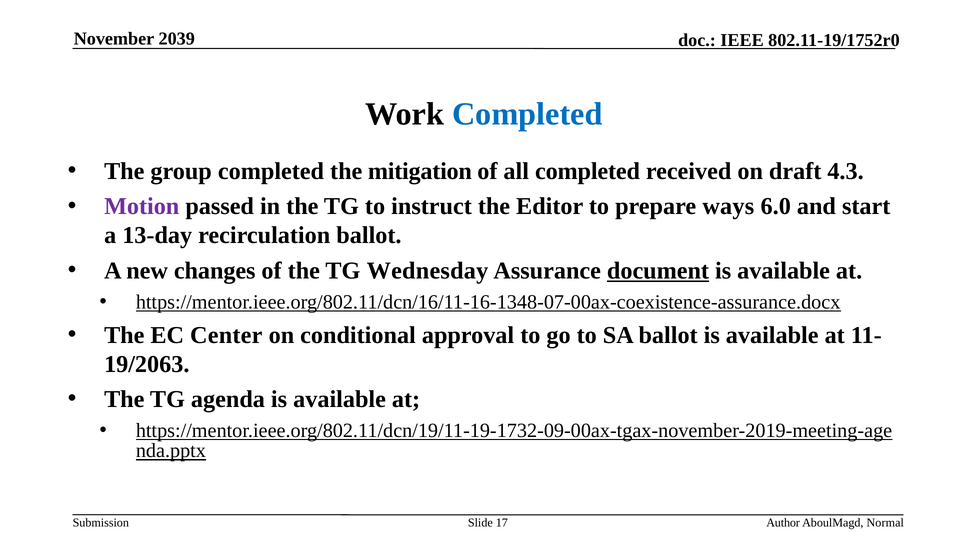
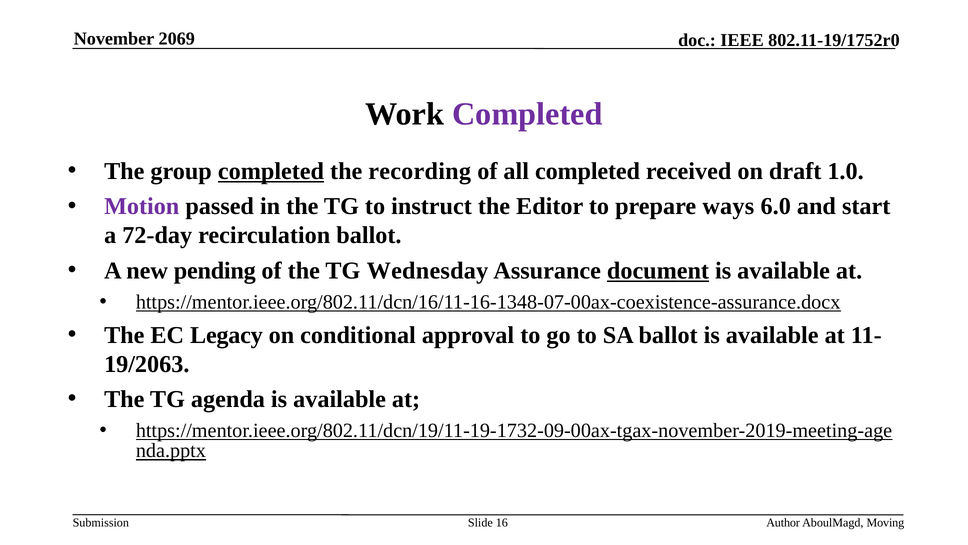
2039: 2039 -> 2069
Completed at (527, 114) colour: blue -> purple
completed at (271, 171) underline: none -> present
mitigation: mitigation -> recording
4.3: 4.3 -> 1.0
13-day: 13-day -> 72-day
changes: changes -> pending
Center: Center -> Legacy
17: 17 -> 16
Normal: Normal -> Moving
